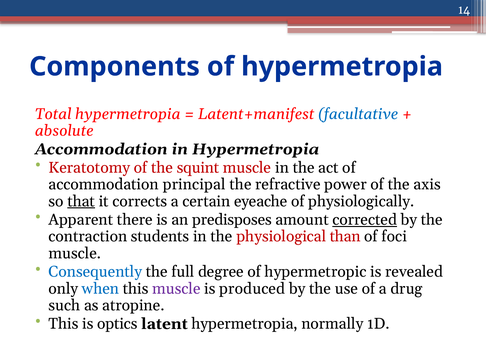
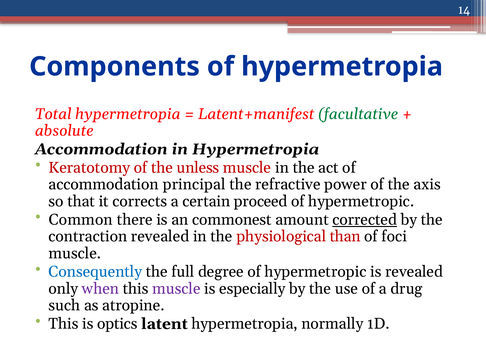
facultative colour: blue -> green
squint: squint -> unless
that underline: present -> none
eyeache: eyeache -> proceed
physiologically at (361, 202): physiologically -> hypermetropic
Apparent: Apparent -> Common
predisposes: predisposes -> commonest
contraction students: students -> revealed
when colour: blue -> purple
produced: produced -> especially
